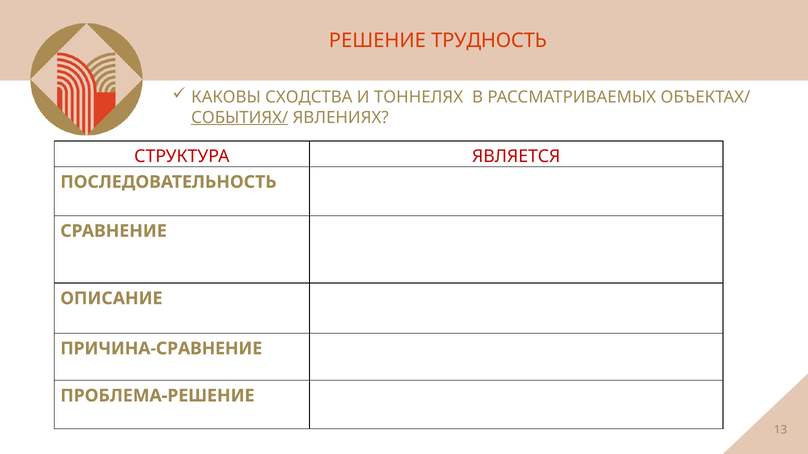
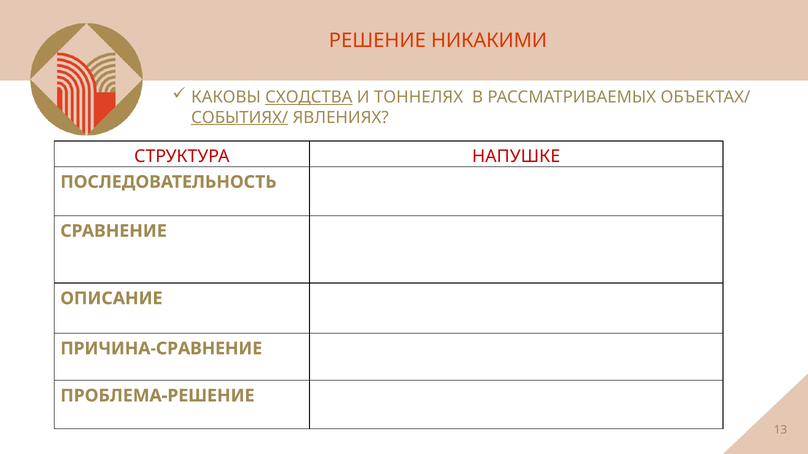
ТРУДНОСТЬ: ТРУДНОСТЬ -> НИКАКИМИ
СХОДСТВА underline: none -> present
ЯВЛЯЕТСЯ: ЯВЛЯЕТСЯ -> НАПУШКЕ
